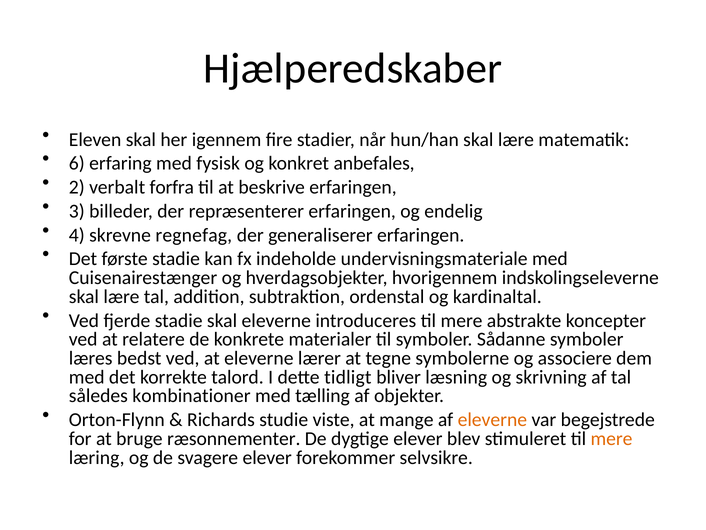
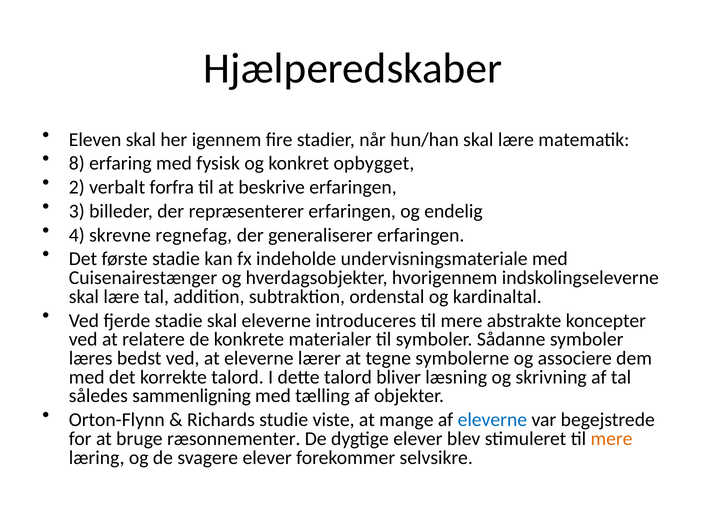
6: 6 -> 8
anbefales: anbefales -> opbygget
dette tidligt: tidligt -> talord
kombinationer: kombinationer -> sammenligning
eleverne at (492, 419) colour: orange -> blue
